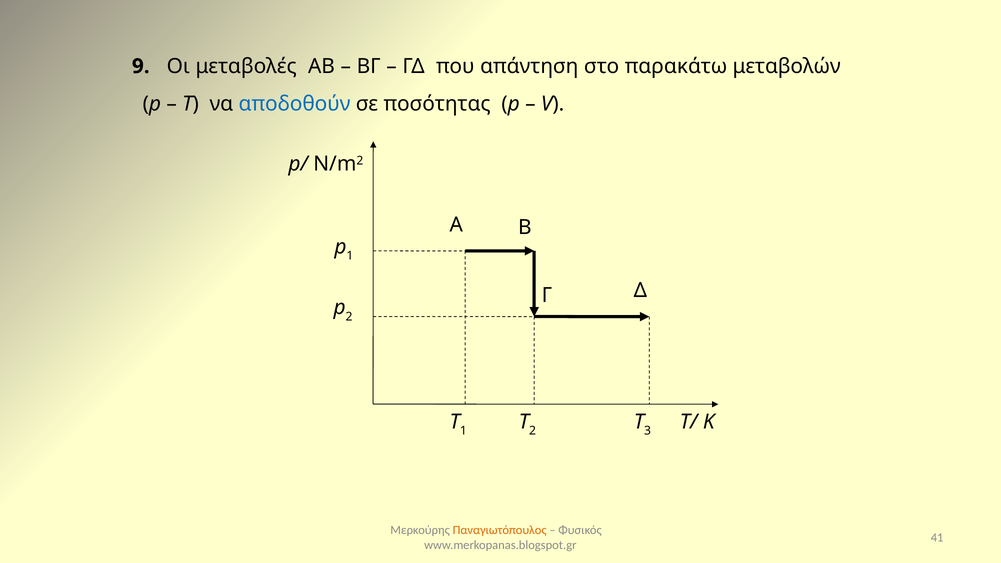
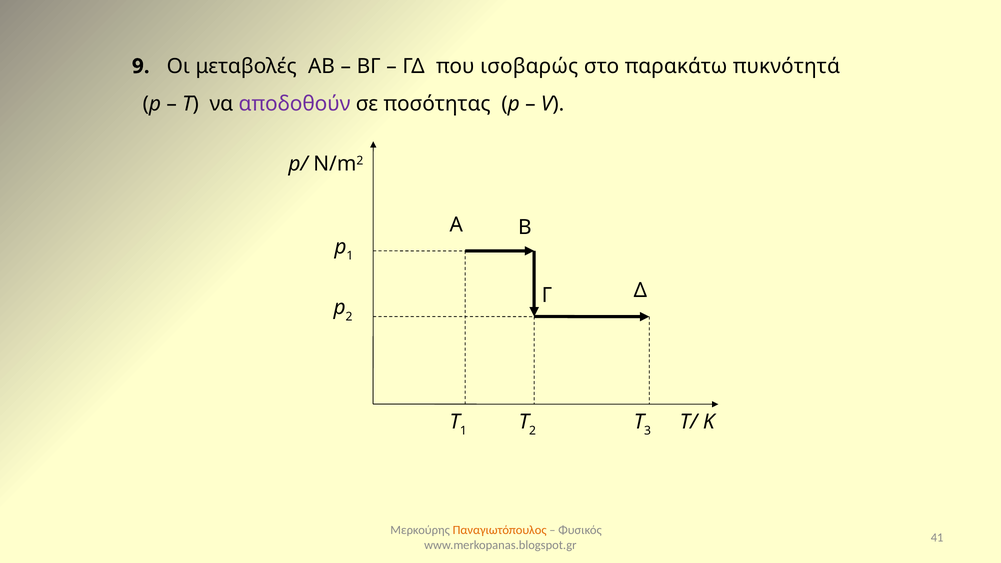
απάντηση: απάντηση -> ισοβαρώς
μεταβολών: μεταβολών -> πυκνότητά
αποδοθούν colour: blue -> purple
